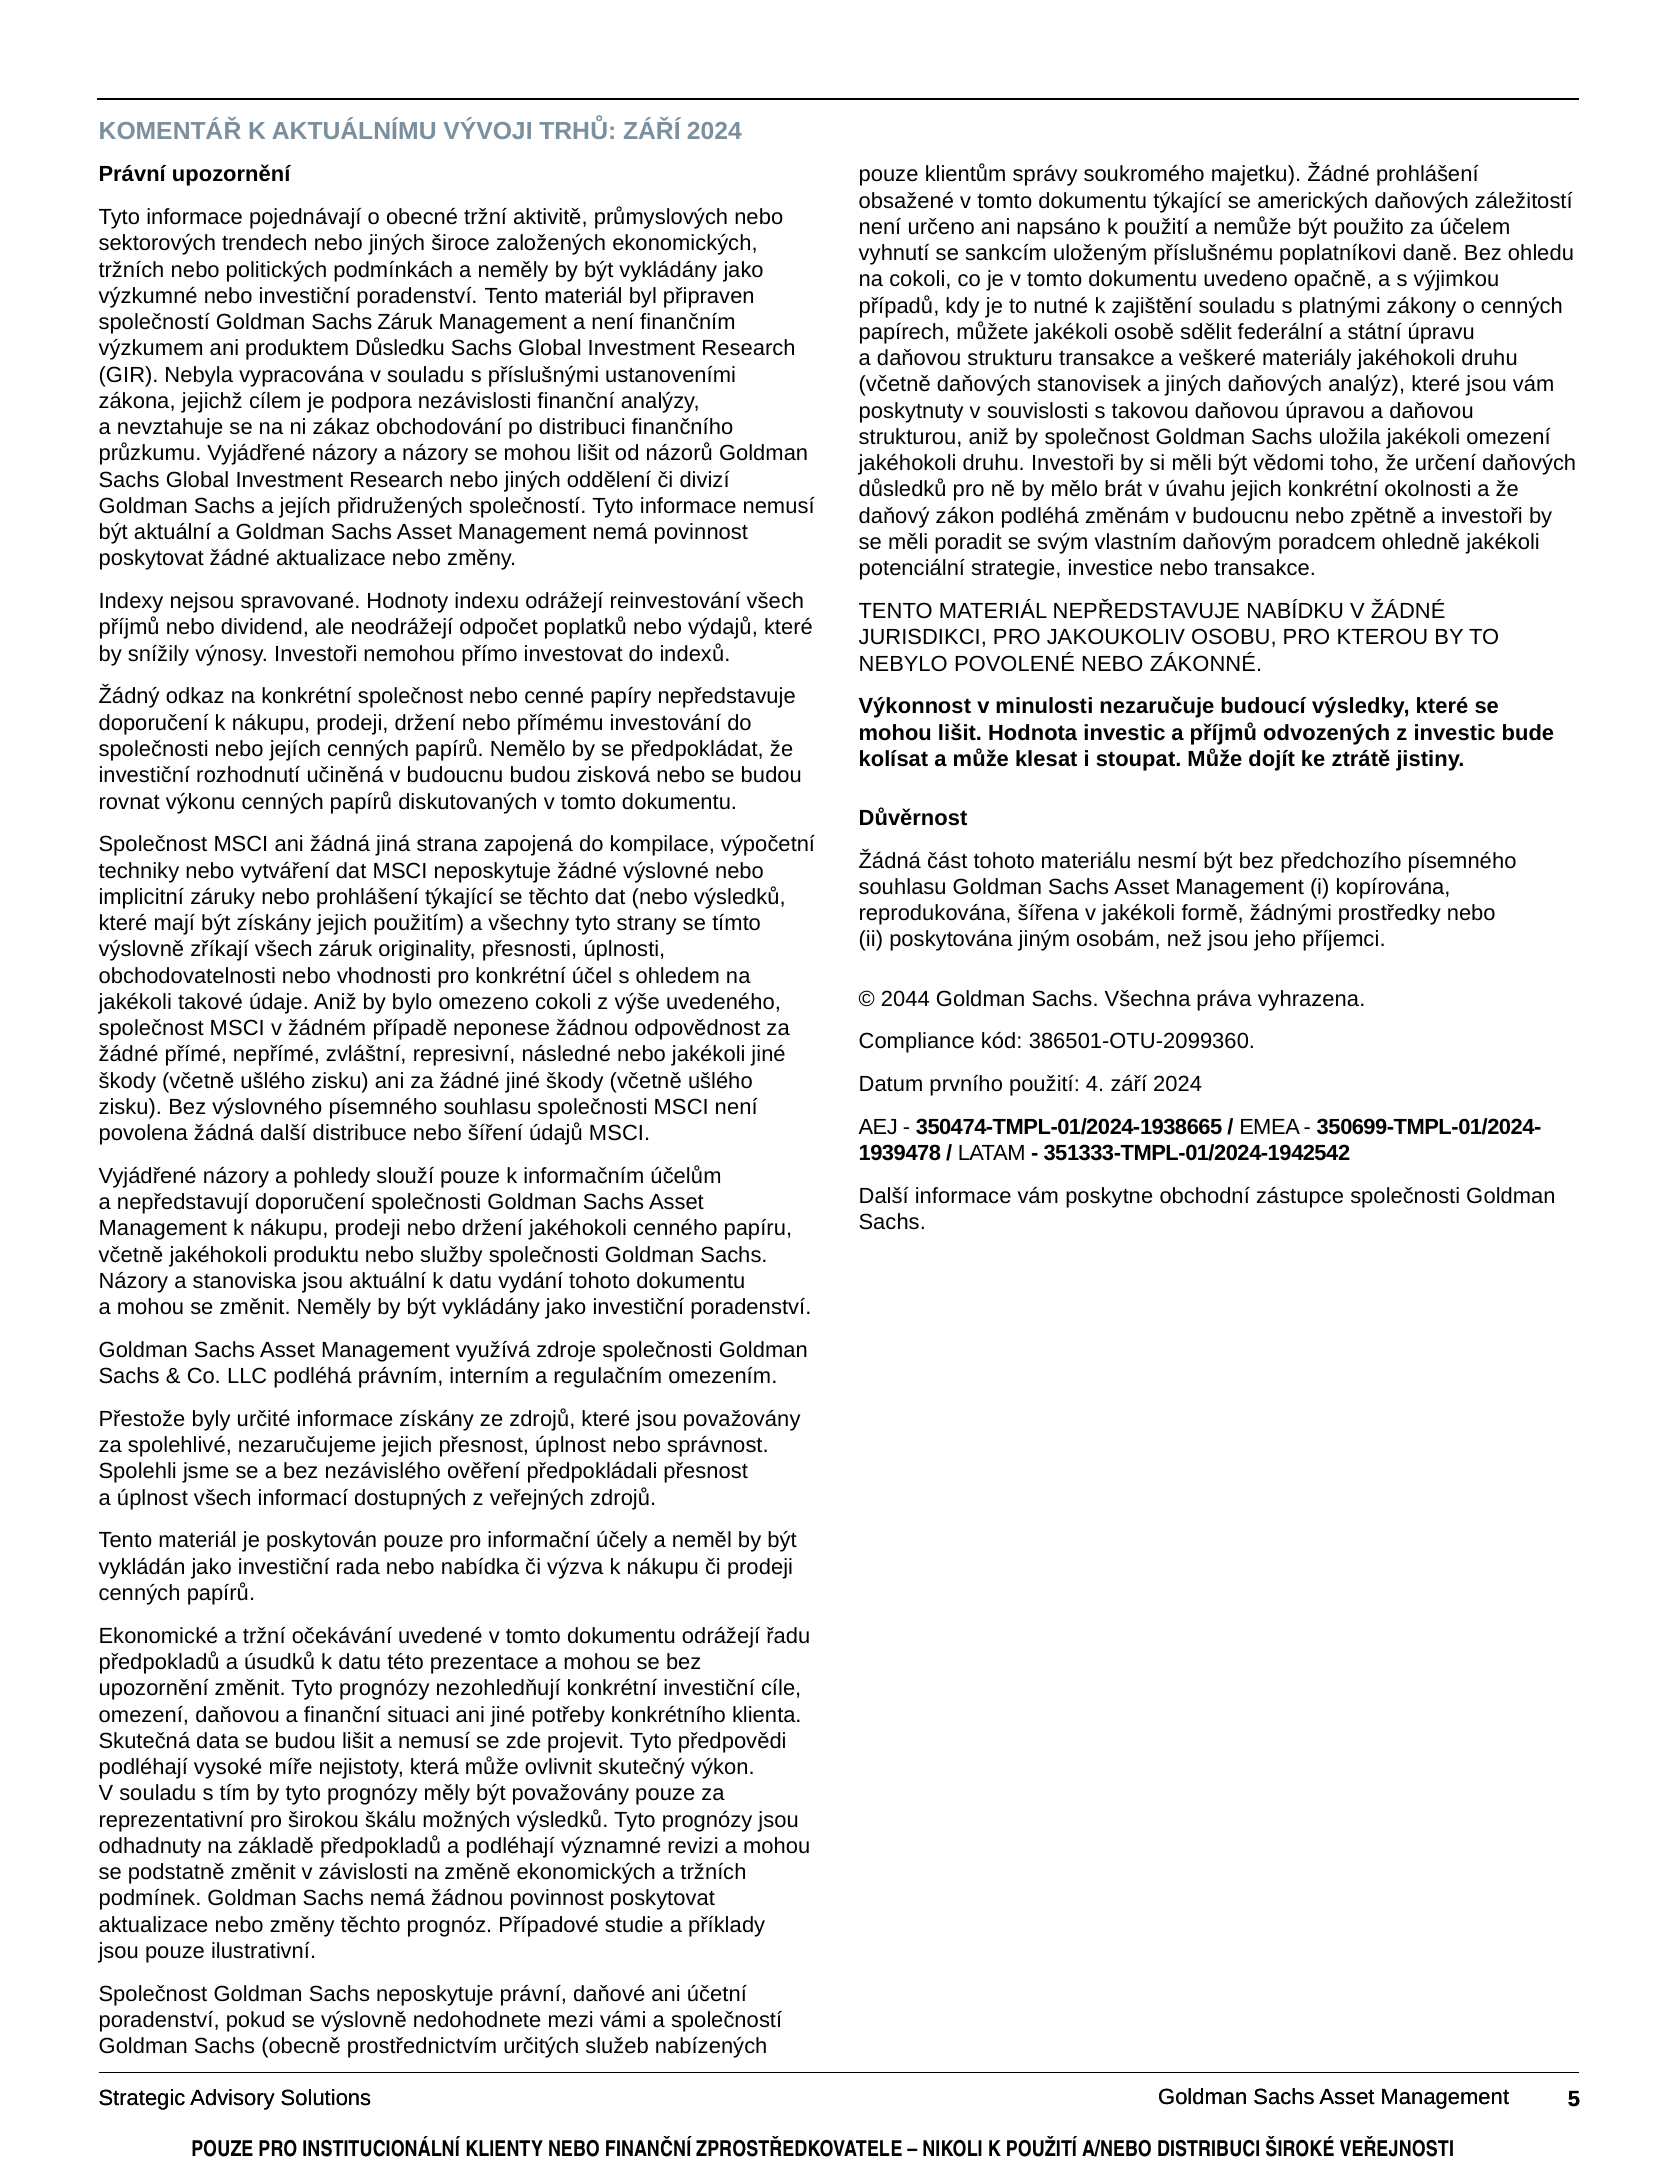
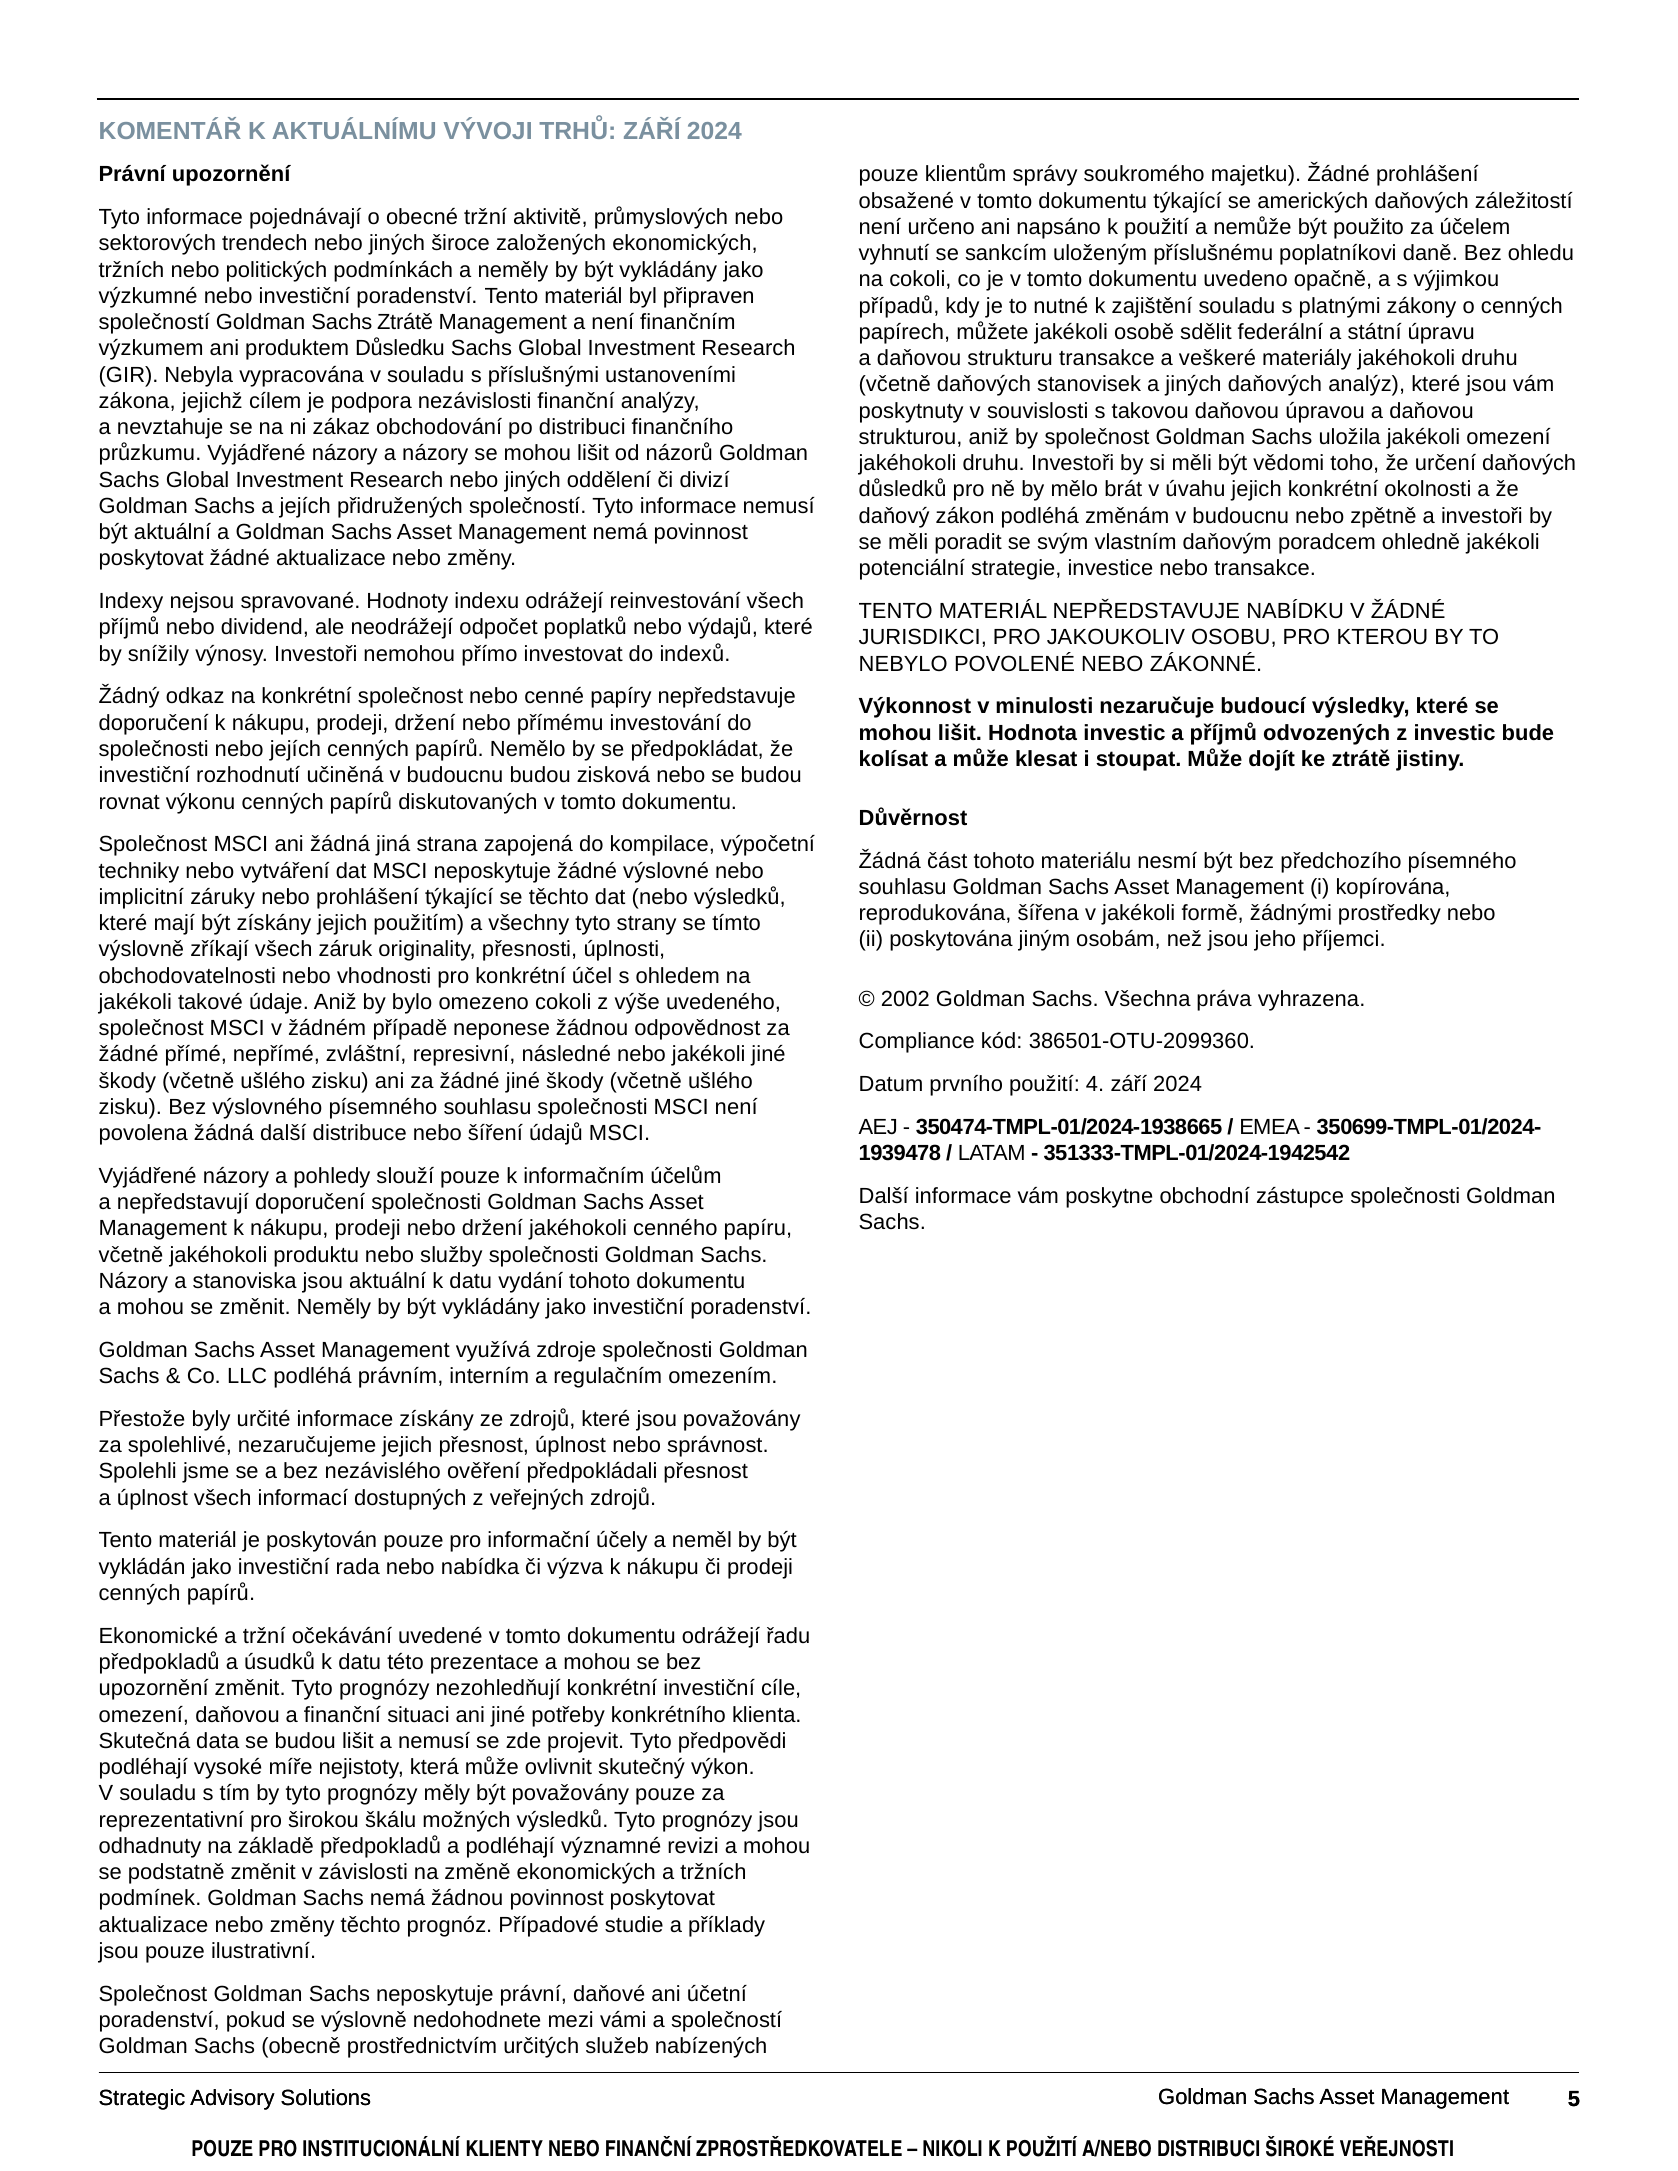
Sachs Záruk: Záruk -> Ztrátě
2044: 2044 -> 2002
